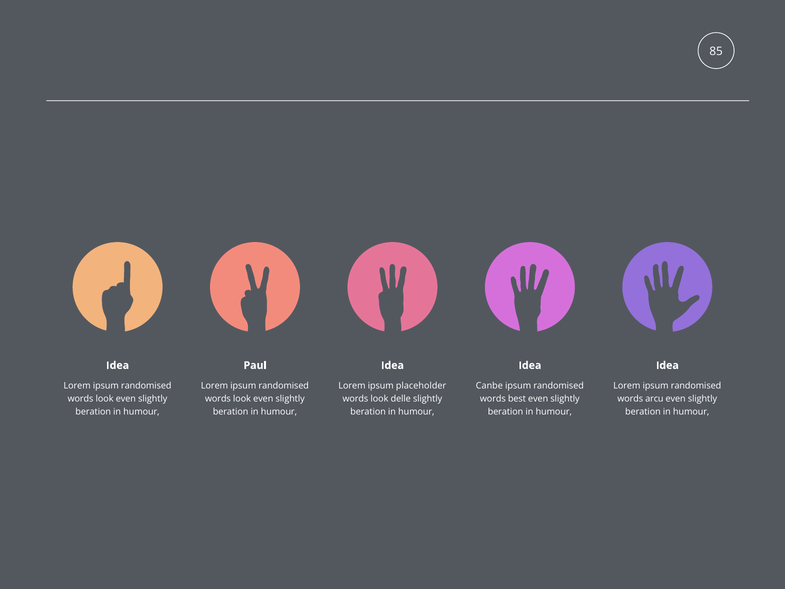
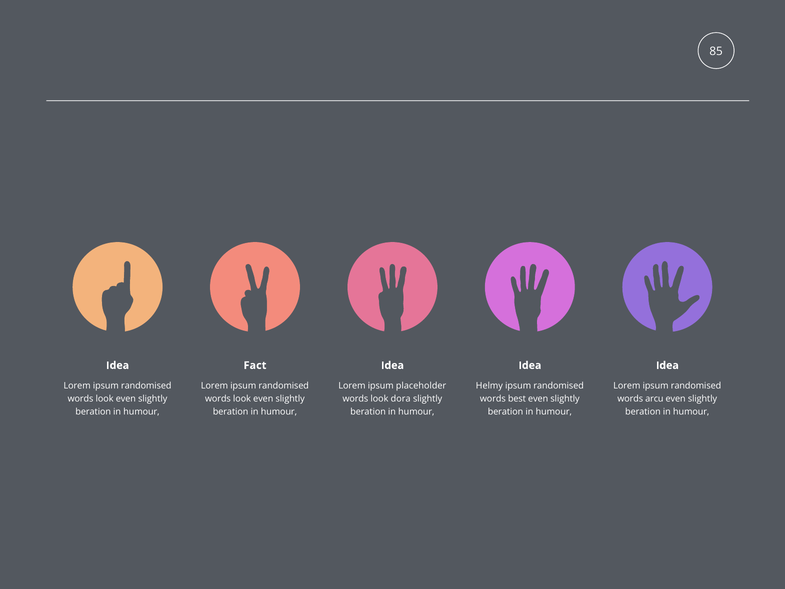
Paul: Paul -> Fact
Canbe: Canbe -> Helmy
delle: delle -> dora
